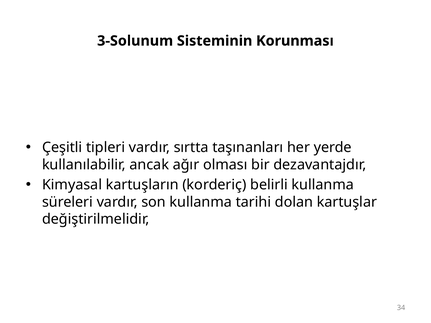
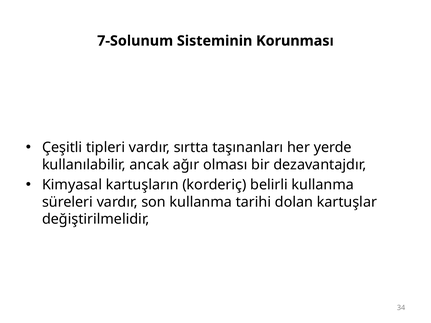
3-Solunum: 3-Solunum -> 7-Solunum
